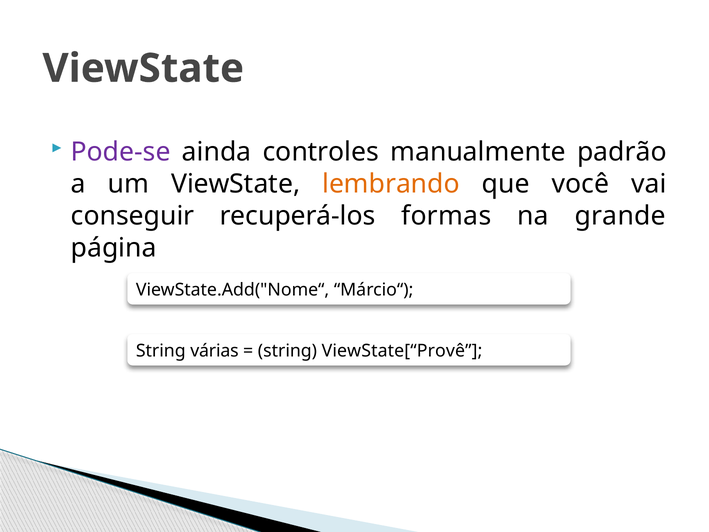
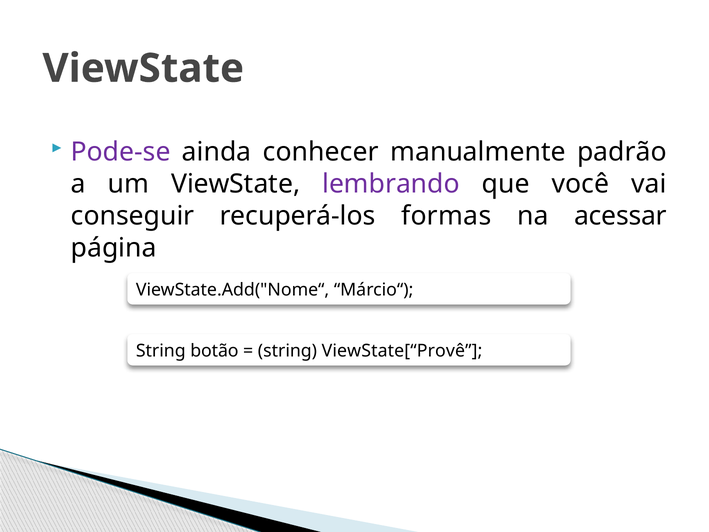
controles: controles -> conhecer
lembrando colour: orange -> purple
grande: grande -> acessar
várias: várias -> botão
